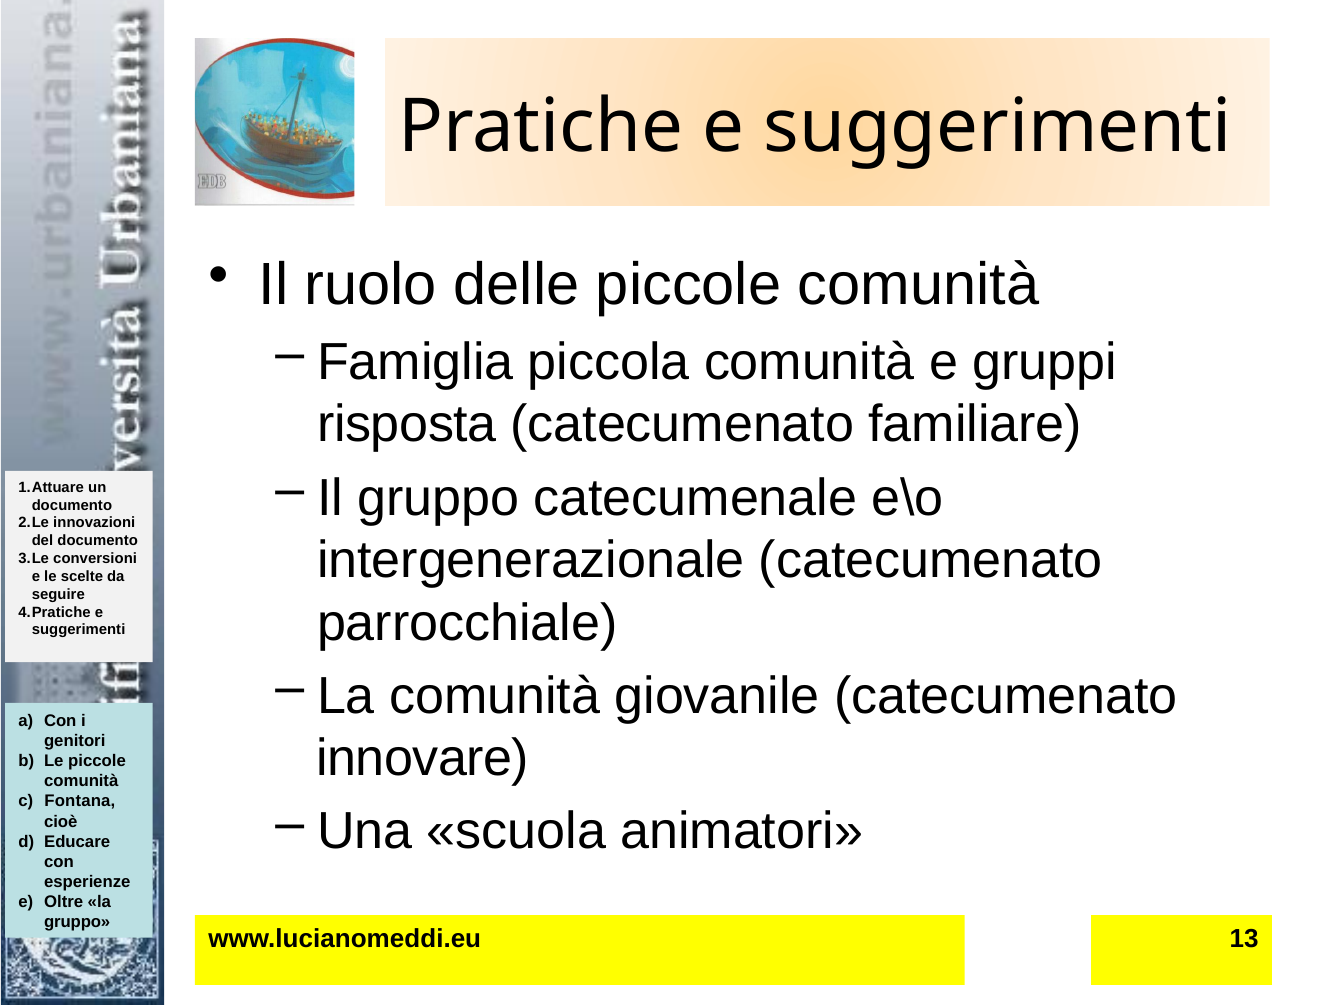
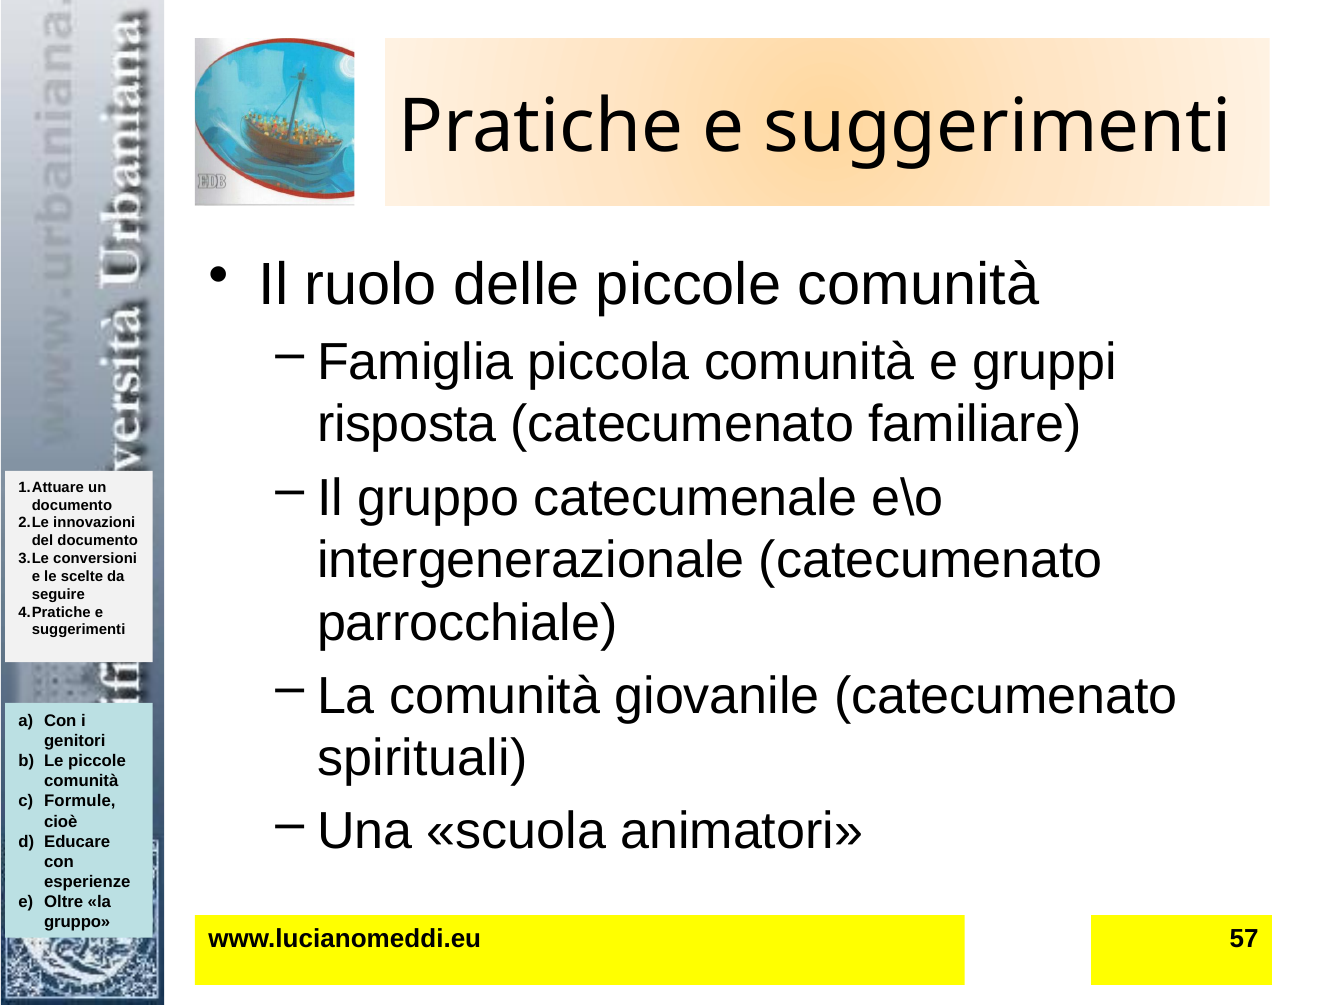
innovare: innovare -> spirituali
Fontana: Fontana -> Formule
13: 13 -> 57
